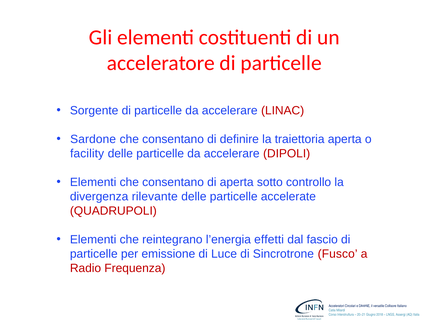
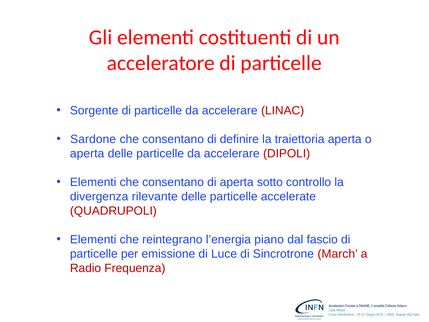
facility at (87, 153): facility -> aperta
effetti: effetti -> piano
Fusco: Fusco -> March
